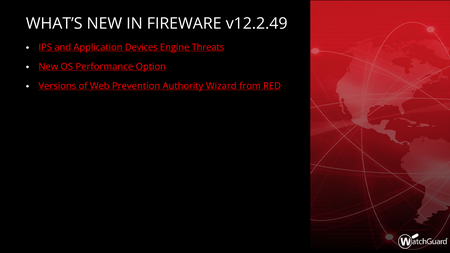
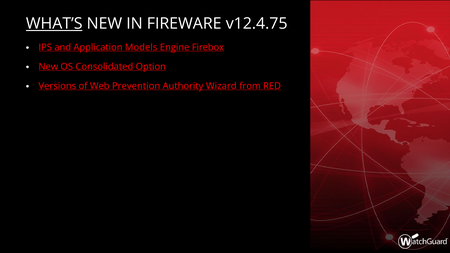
WHAT’S underline: none -> present
v12.2.49: v12.2.49 -> v12.4.75
Devices: Devices -> Models
Threats: Threats -> Firebox
Performance: Performance -> Consolidated
